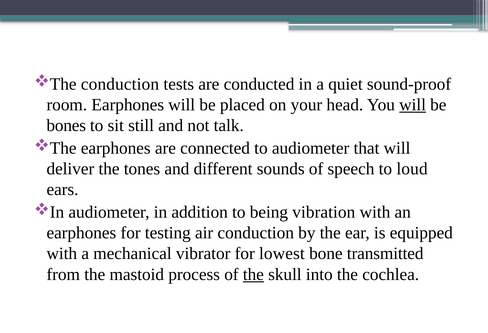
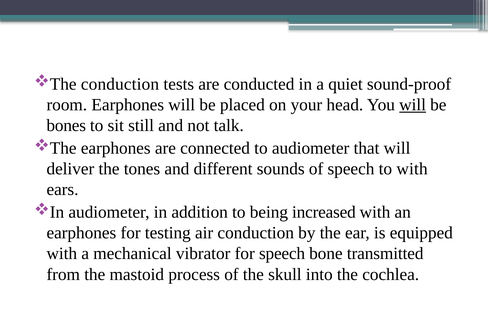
to loud: loud -> with
vibration: vibration -> increased
for lowest: lowest -> speech
the at (253, 274) underline: present -> none
